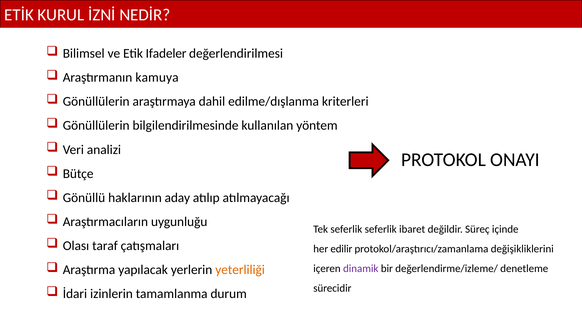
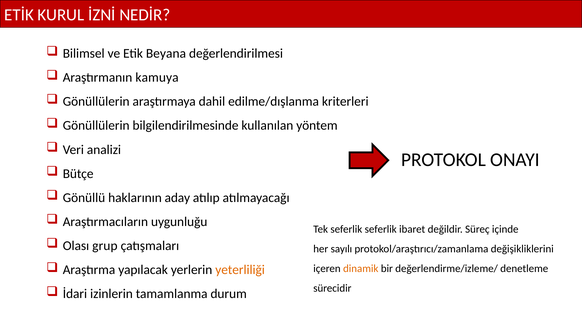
Ifadeler: Ifadeler -> Beyana
taraf: taraf -> grup
edilir: edilir -> sayılı
dinamik colour: purple -> orange
